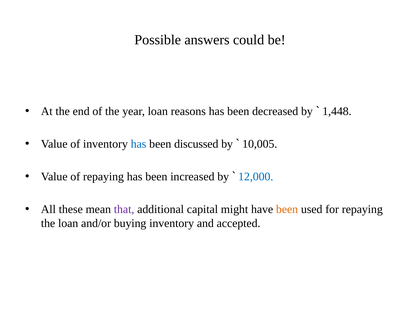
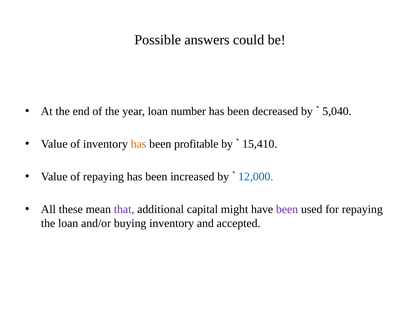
reasons: reasons -> number
1,448: 1,448 -> 5,040
has at (139, 144) colour: blue -> orange
discussed: discussed -> profitable
10,005: 10,005 -> 15,410
been at (287, 209) colour: orange -> purple
